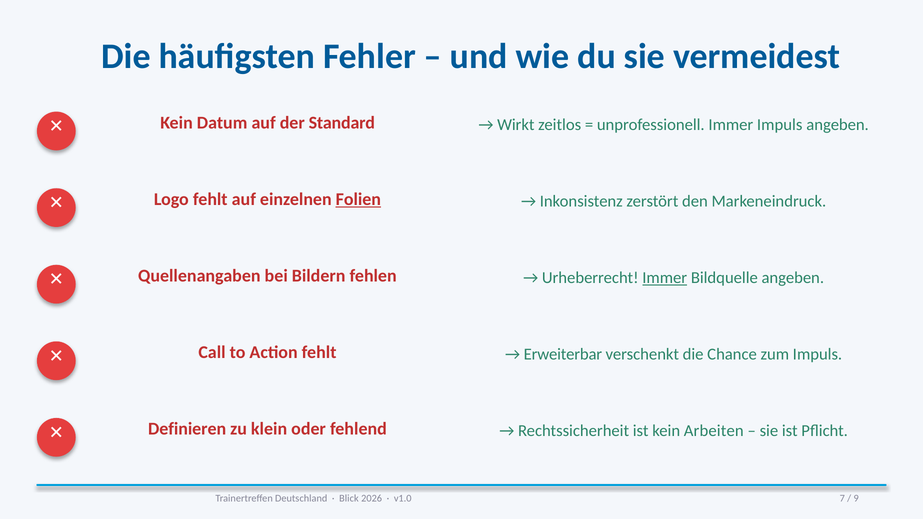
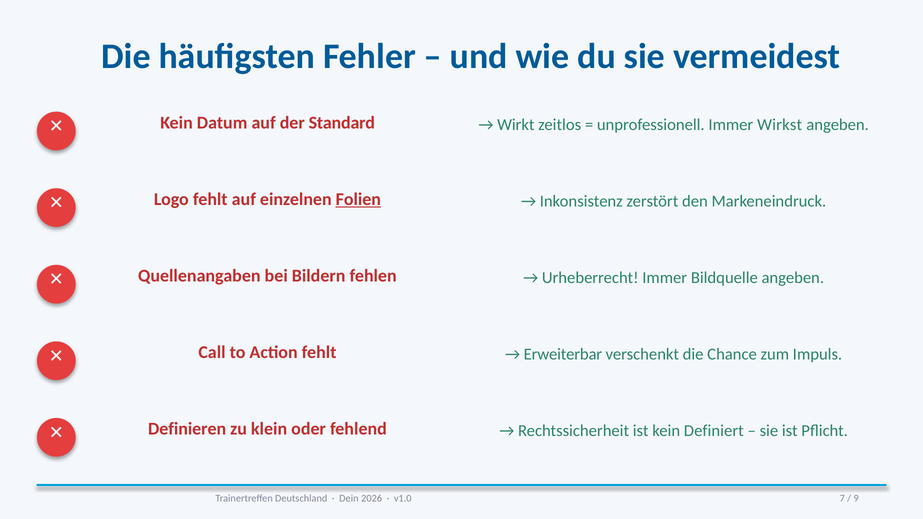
Immer Impuls: Impuls -> Wirkst
Immer at (665, 278) underline: present -> none
Arbeiten: Arbeiten -> Definiert
Blick: Blick -> Dein
